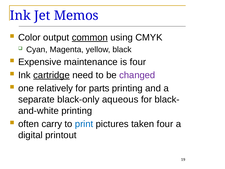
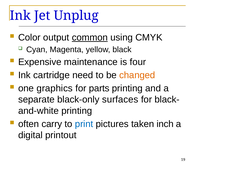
Memos: Memos -> Unplug
cartridge underline: present -> none
changed colour: purple -> orange
relatively: relatively -> graphics
aqueous: aqueous -> surfaces
taken four: four -> inch
